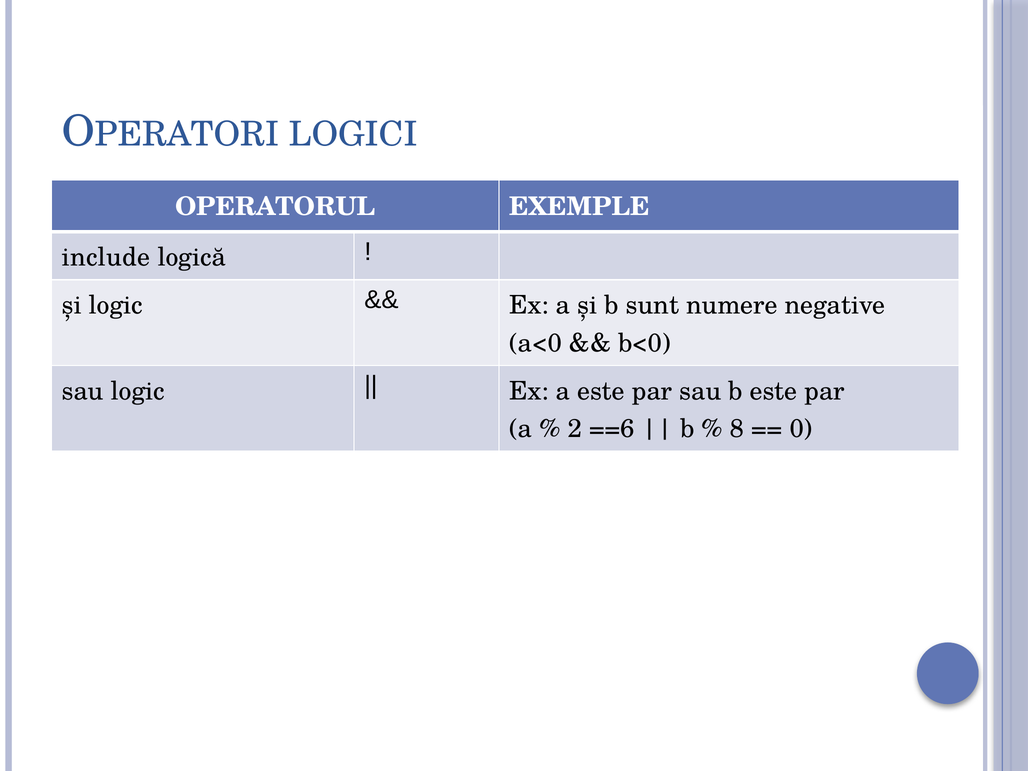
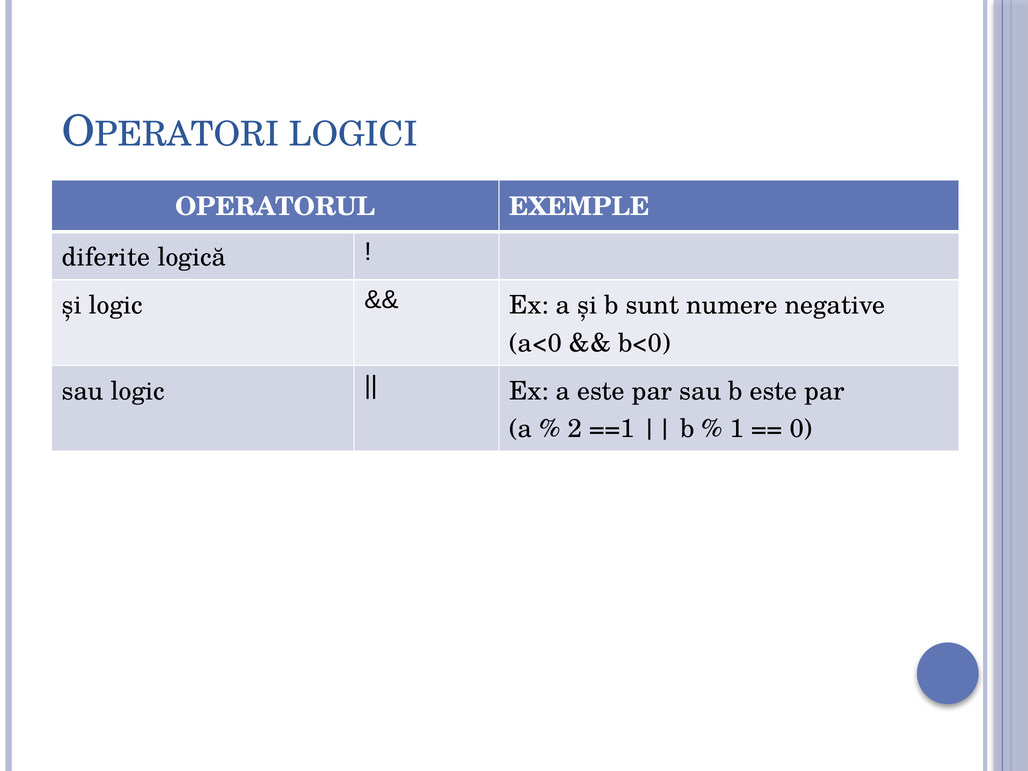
include: include -> diferite
==6: ==6 -> ==1
8: 8 -> 1
